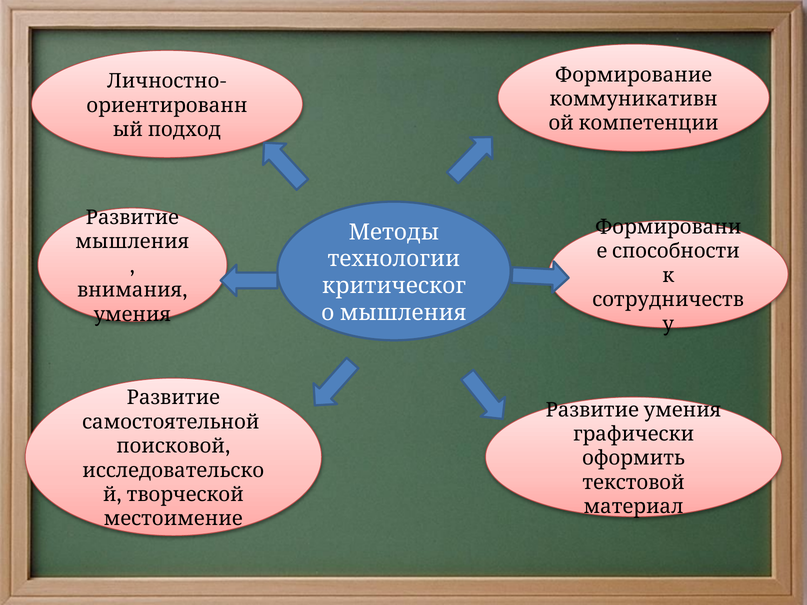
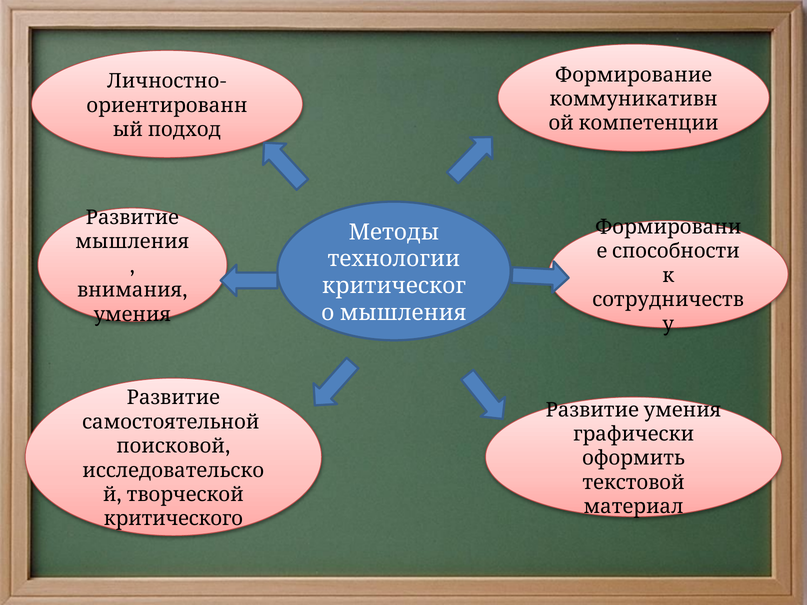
местоимение: местоимение -> критического
